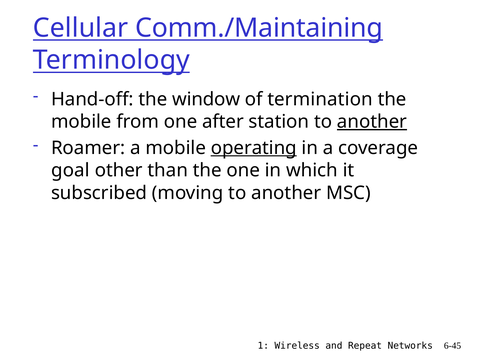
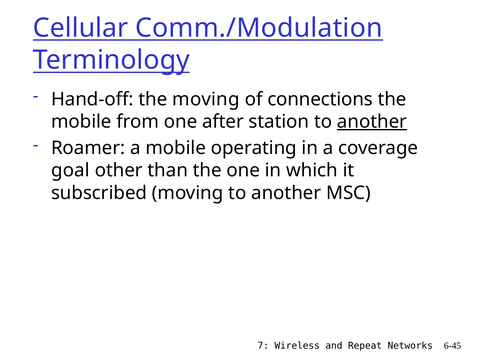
Comm./Maintaining: Comm./Maintaining -> Comm./Modulation
the window: window -> moving
termination: termination -> connections
operating underline: present -> none
1: 1 -> 7
